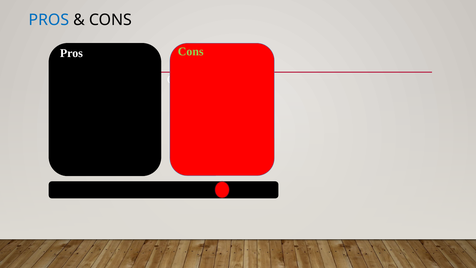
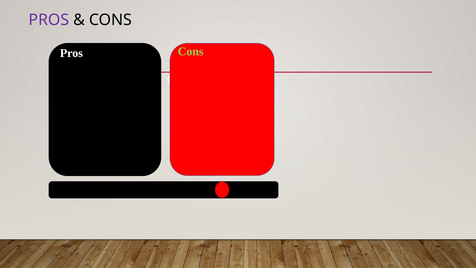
PROS at (49, 20) colour: blue -> purple
